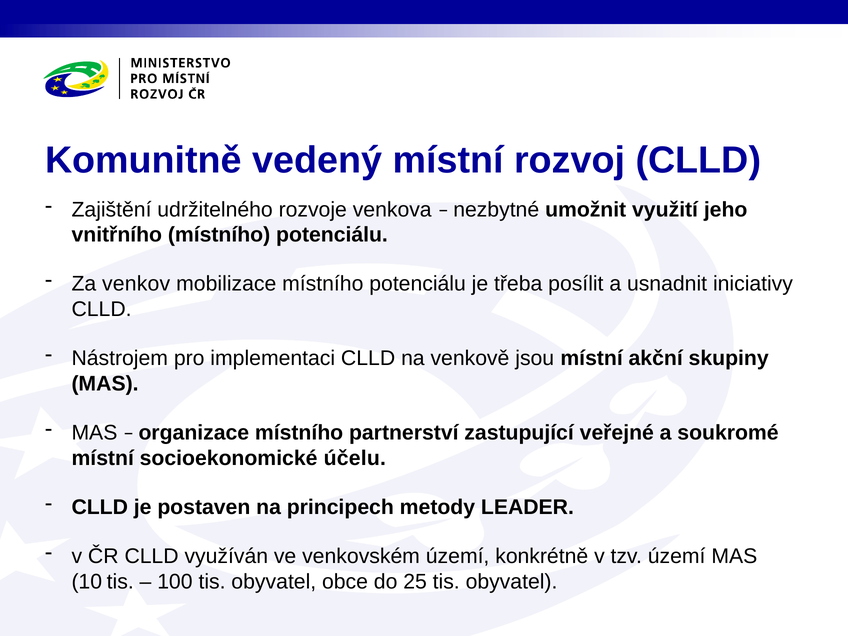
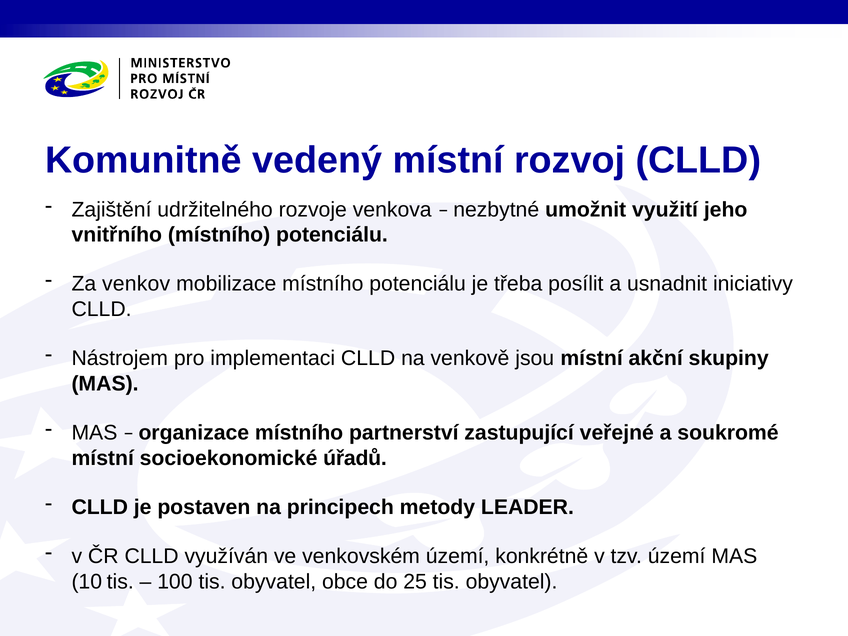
účelu: účelu -> úřadů
